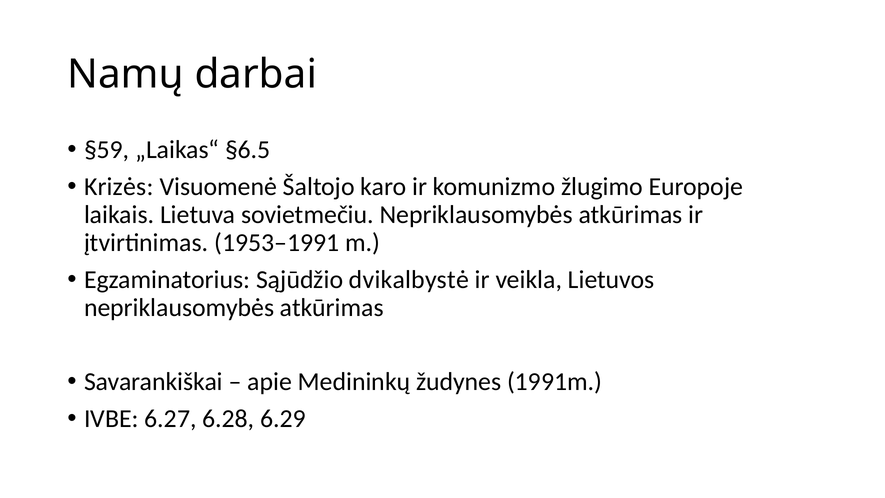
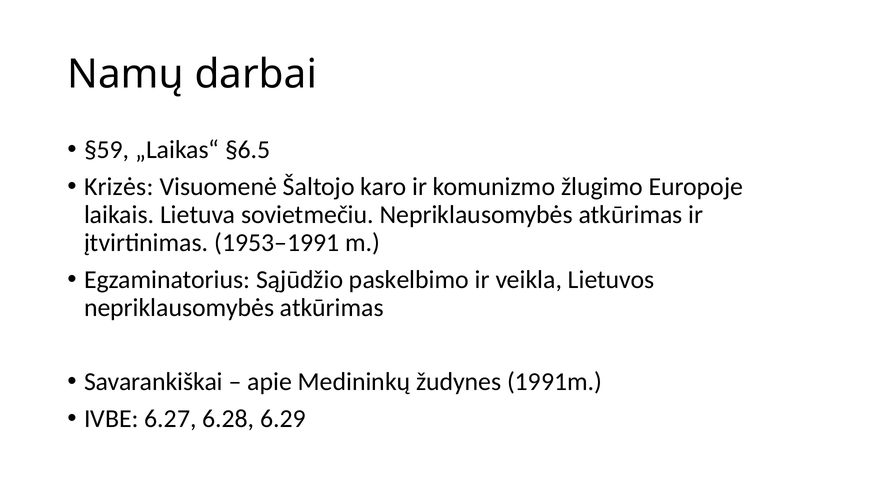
dvikalbystė: dvikalbystė -> paskelbimo
